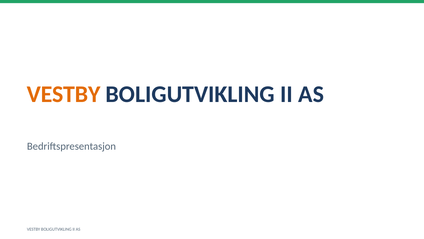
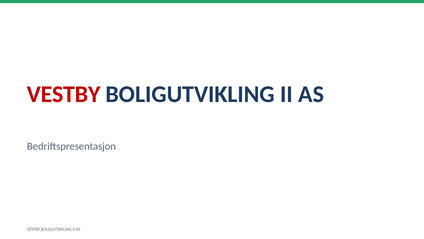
VESTBY at (64, 94) colour: orange -> red
